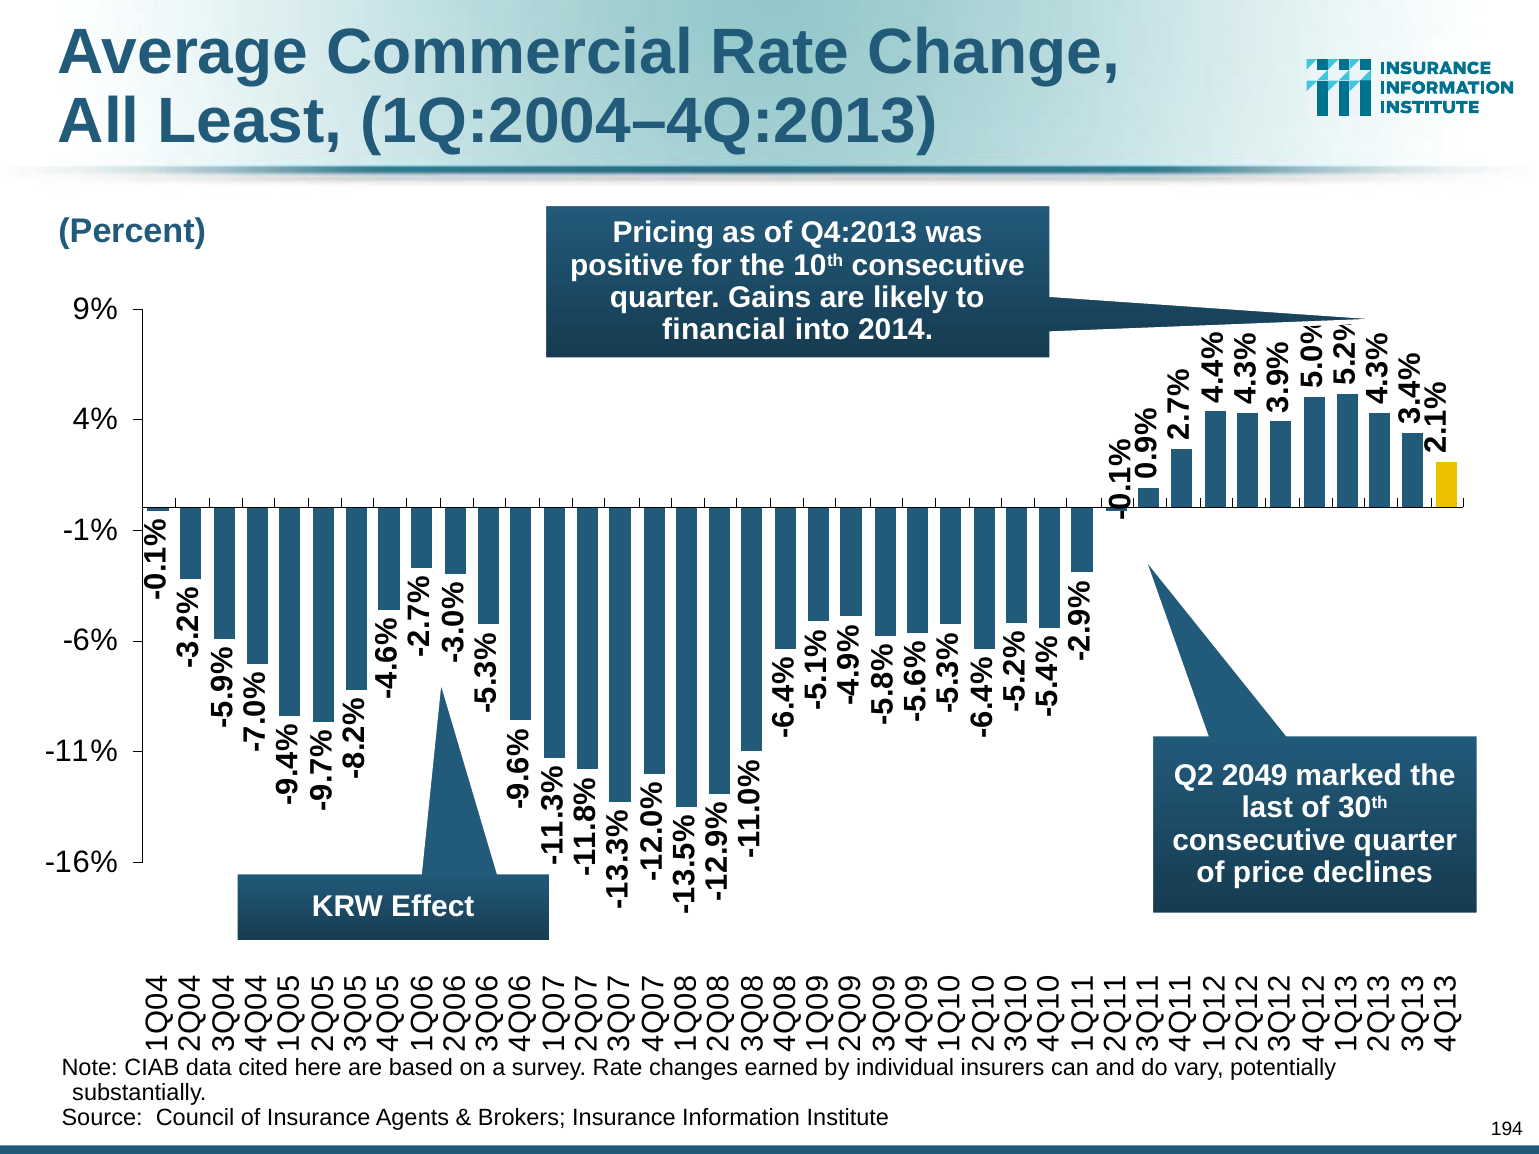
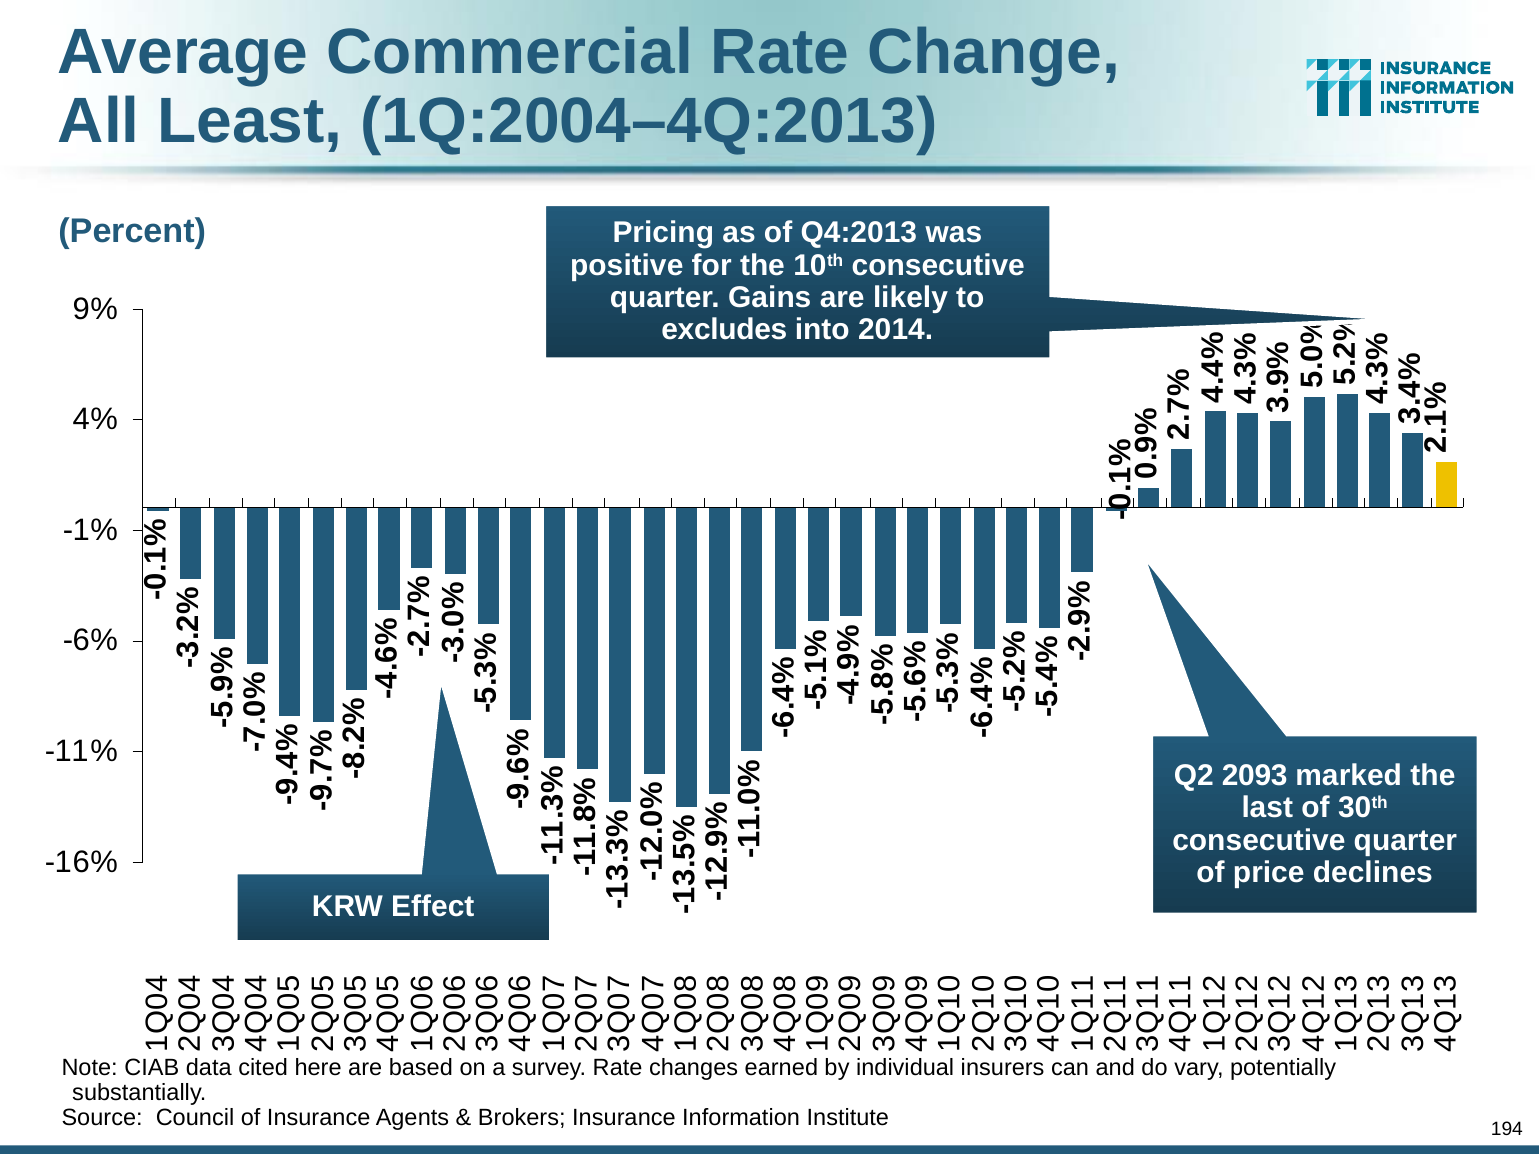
financial: financial -> excludes
2049: 2049 -> 2093
